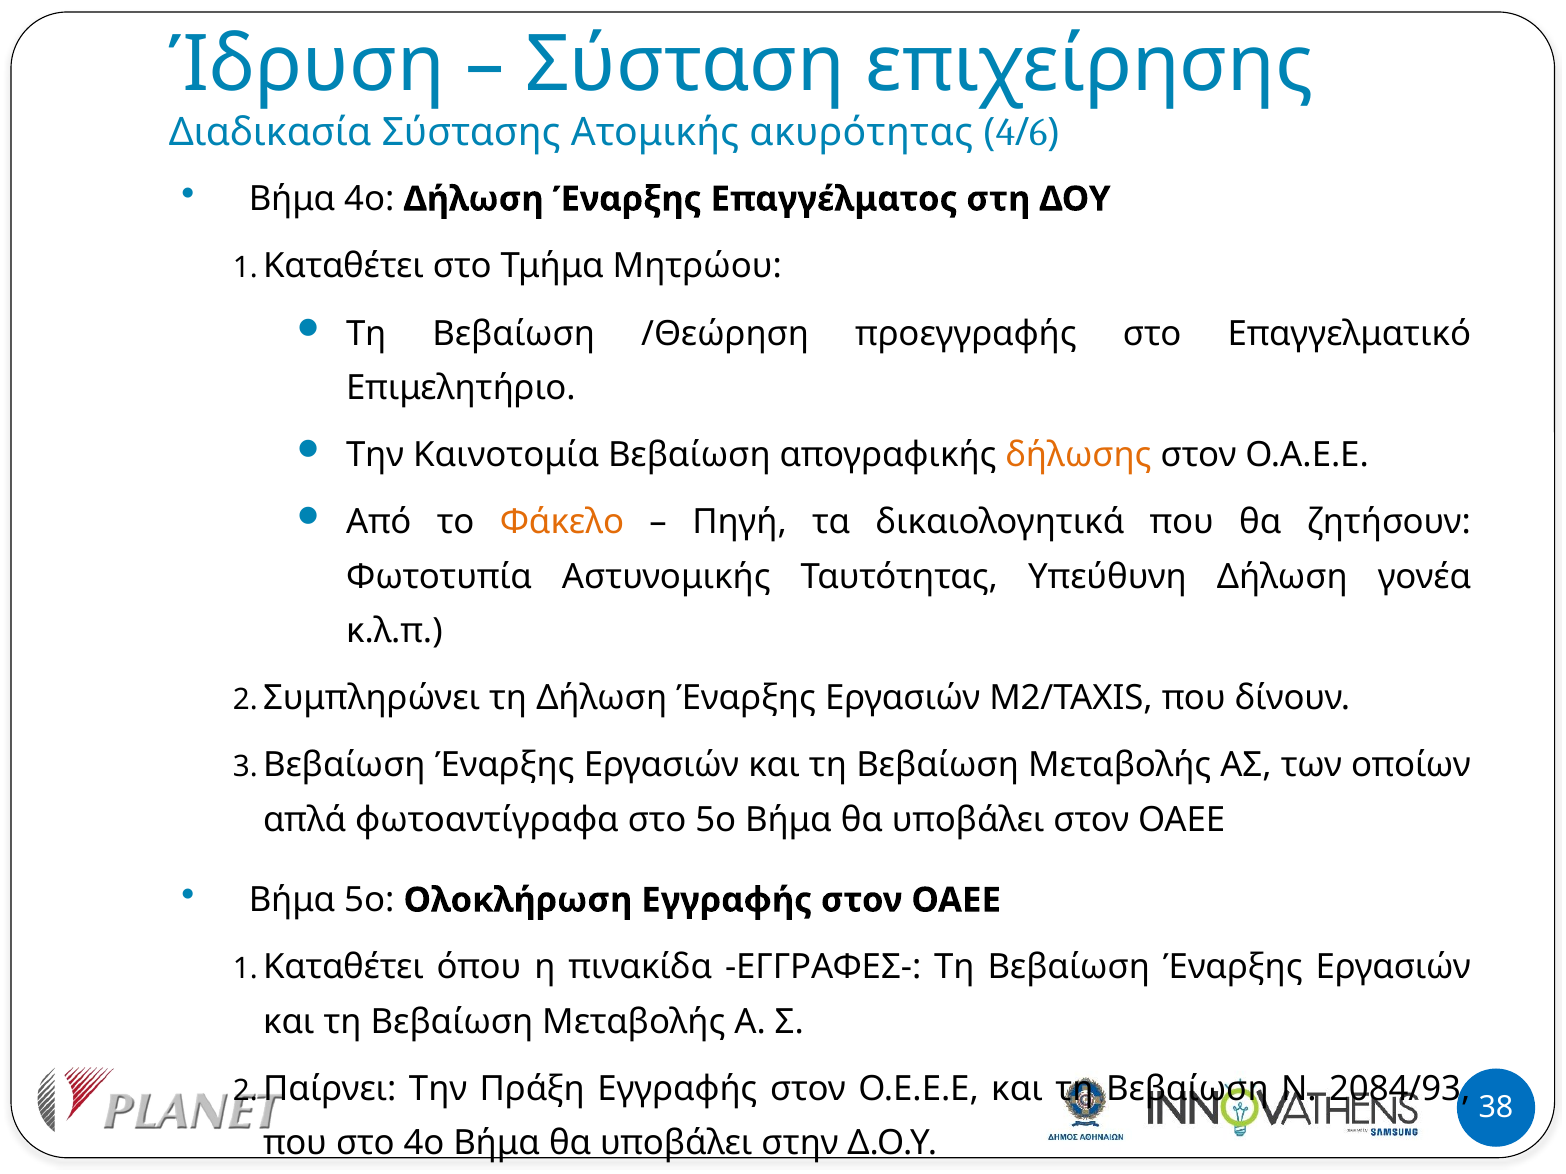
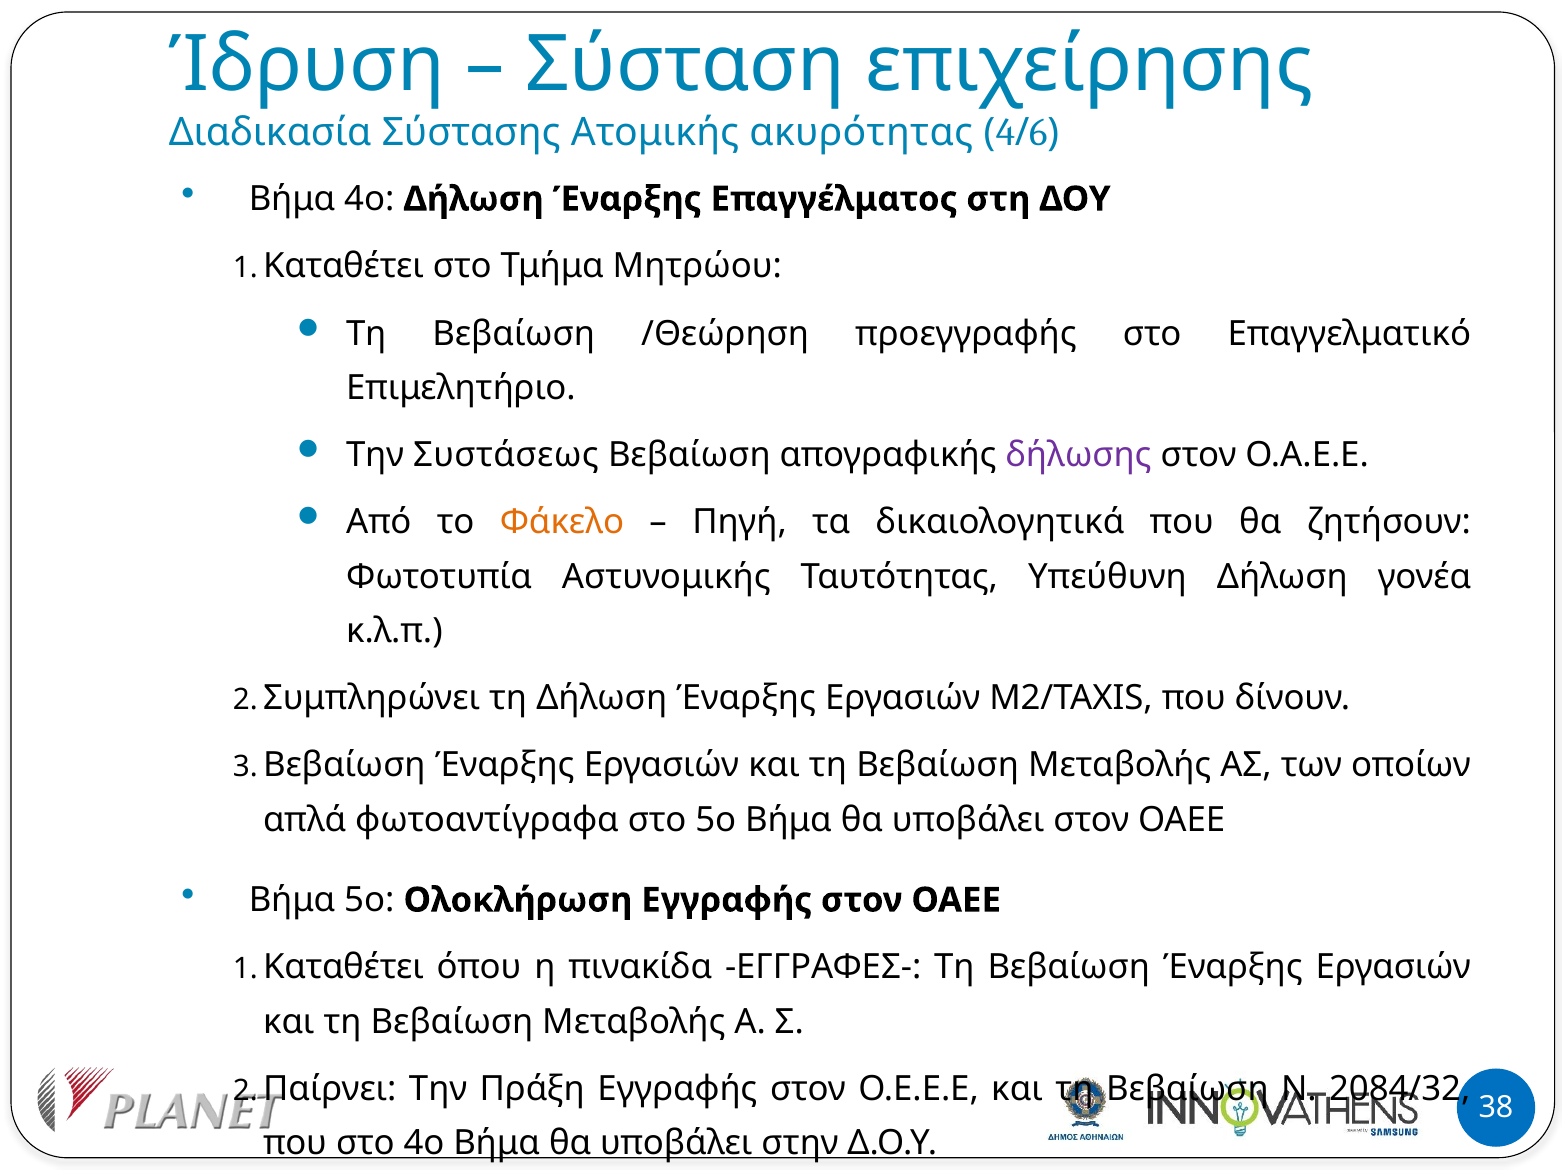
Καινοτομία: Καινοτομία -> Συστάσεως
δήλωσης colour: orange -> purple
2084/93: 2084/93 -> 2084/32
